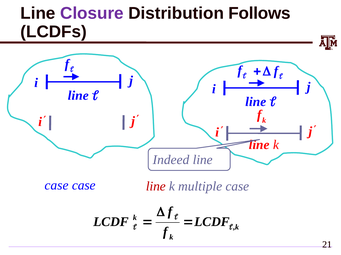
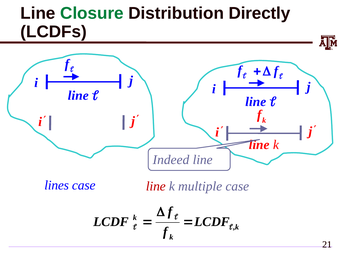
Closure colour: purple -> green
Follows: Follows -> Directly
case at (56, 186): case -> lines
